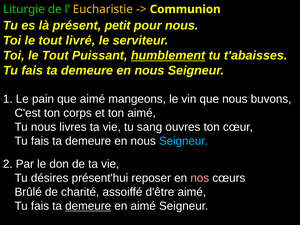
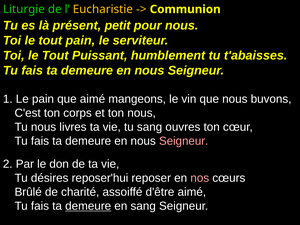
tout livré: livré -> pain
humblement underline: present -> none
ton aimé: aimé -> nous
Seigneur at (184, 141) colour: light blue -> pink
présent'hui: présent'hui -> reposer'hui
en aimé: aimé -> sang
